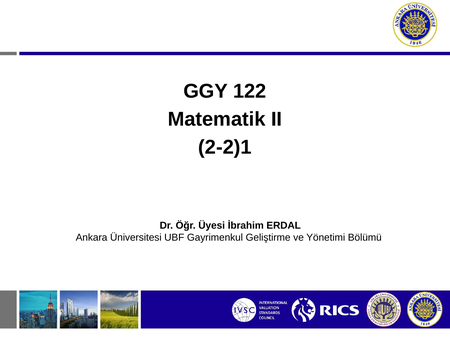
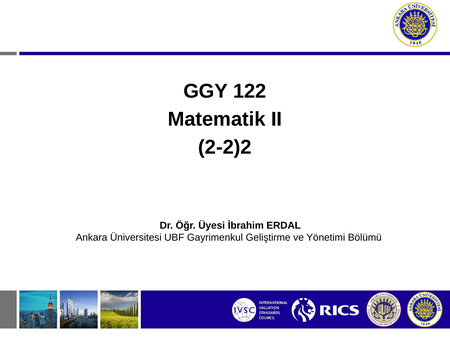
2-2)1: 2-2)1 -> 2-2)2
